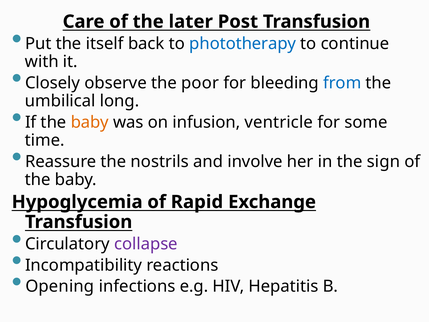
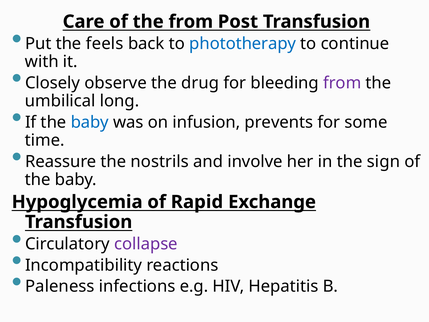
the later: later -> from
itself: itself -> feels
poor: poor -> drug
from at (342, 83) colour: blue -> purple
baby at (90, 122) colour: orange -> blue
ventricle: ventricle -> prevents
Opening: Opening -> Paleness
